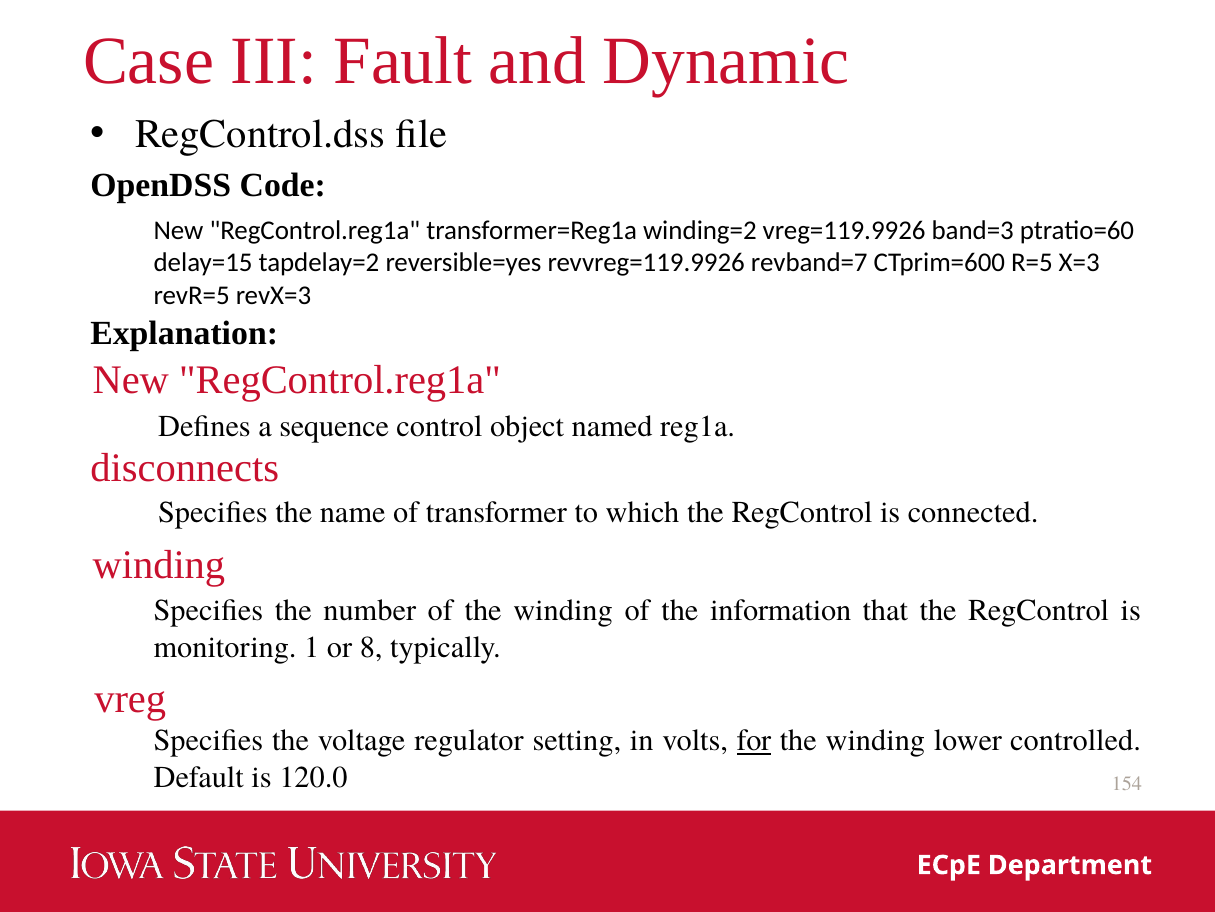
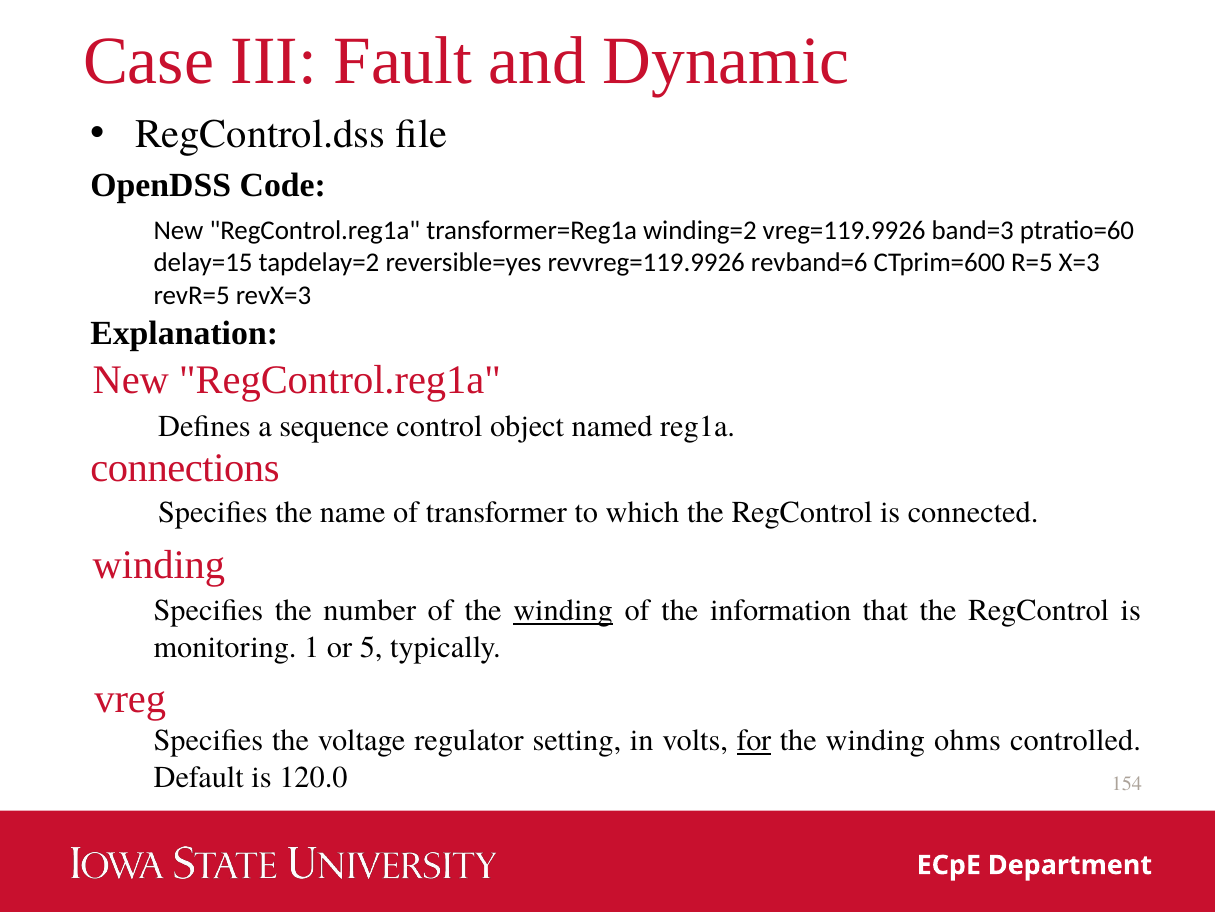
revband=7: revband=7 -> revband=6
disconnects: disconnects -> connections
winding at (563, 610) underline: none -> present
8: 8 -> 5
lower: lower -> ohms
